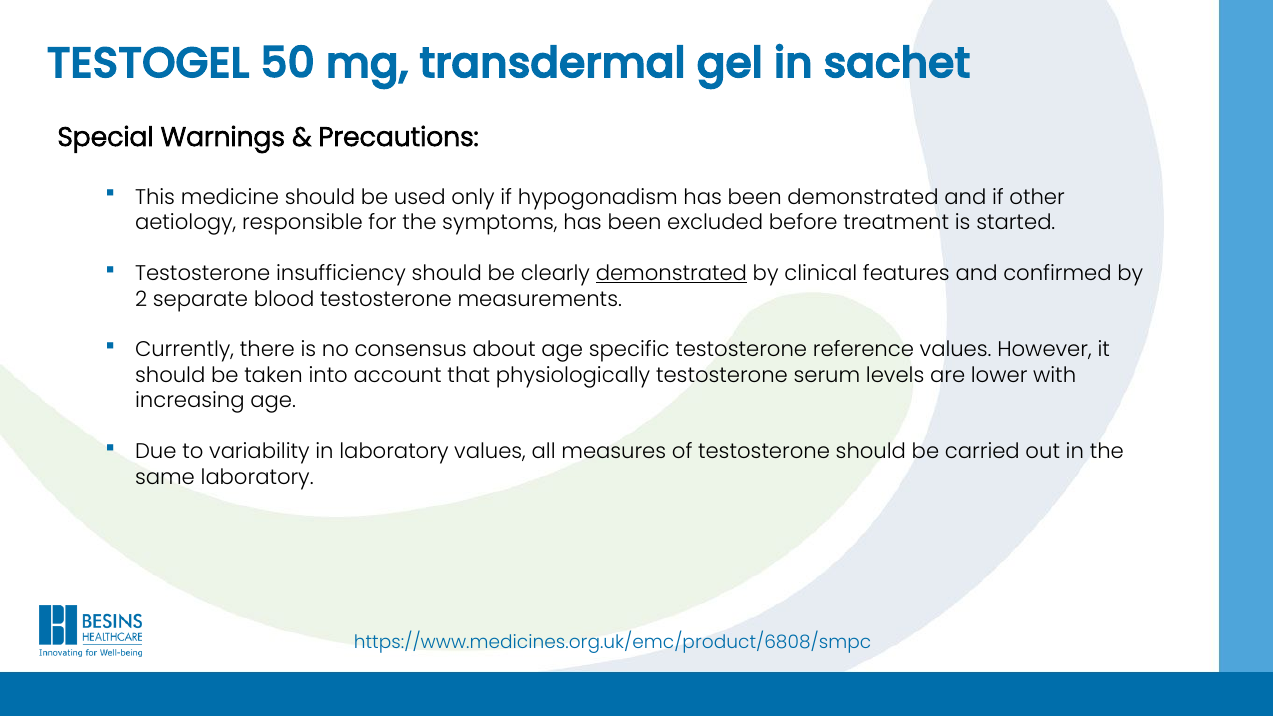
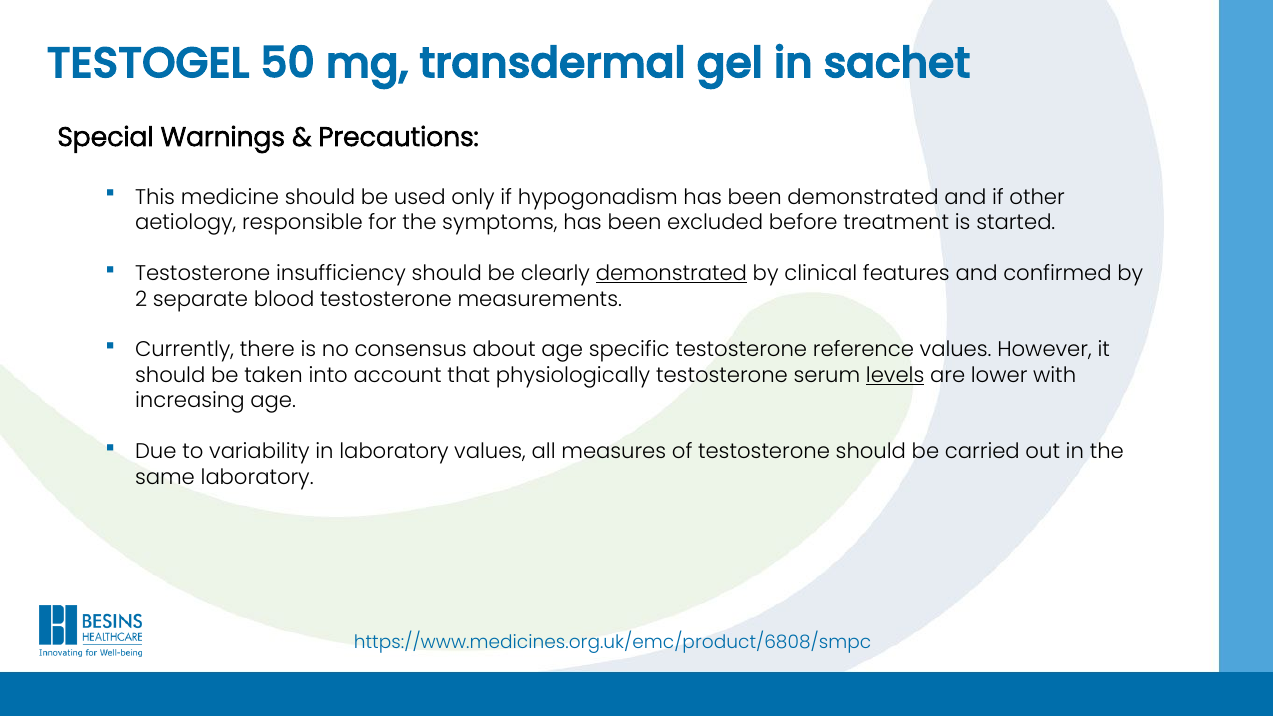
levels underline: none -> present
